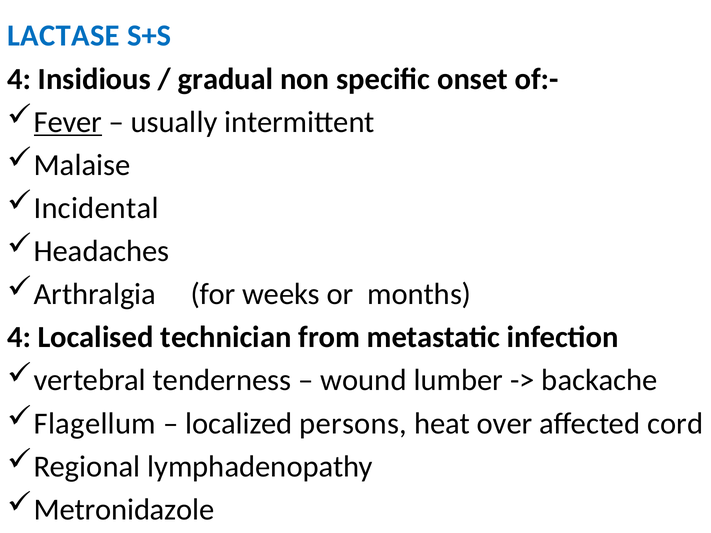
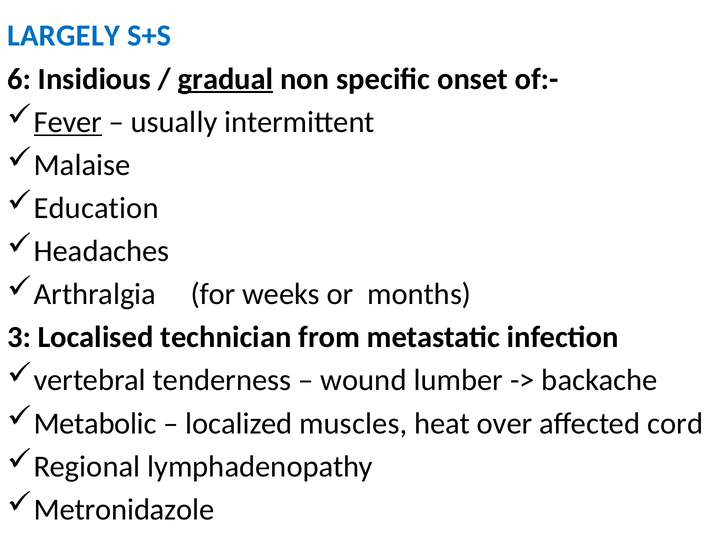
LACTASE: LACTASE -> LARGELY
4 at (19, 79): 4 -> 6
gradual underline: none -> present
Incidental: Incidental -> Education
4 at (19, 337): 4 -> 3
Flagellum: Flagellum -> Metabolic
persons: persons -> muscles
